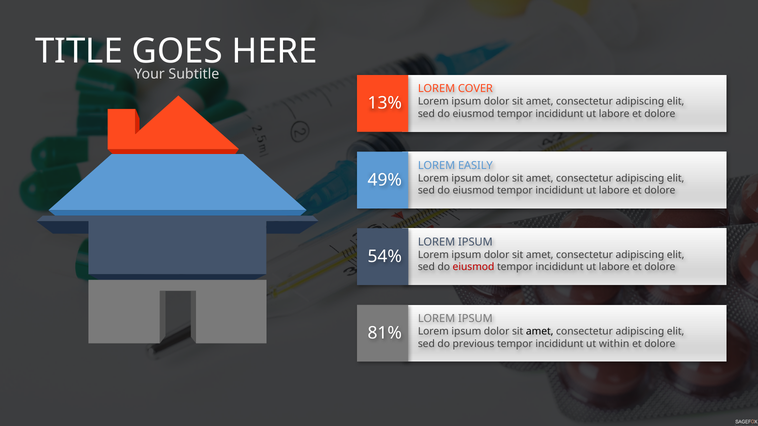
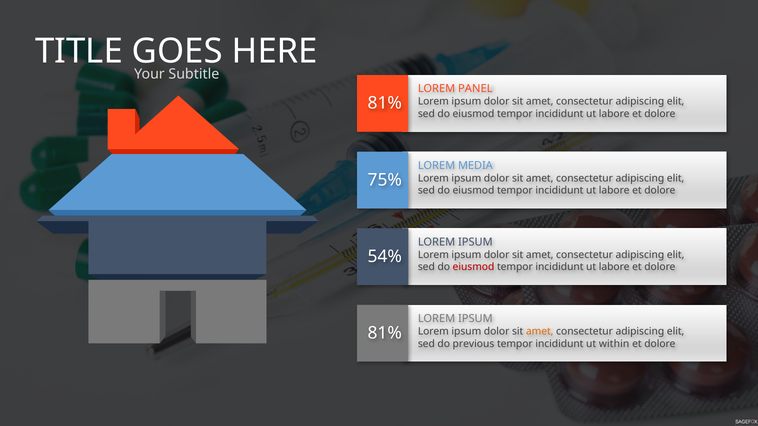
COVER: COVER -> PANEL
13% at (385, 103): 13% -> 81%
EASILY: EASILY -> MEDIA
49%: 49% -> 75%
amet at (540, 332) colour: black -> orange
